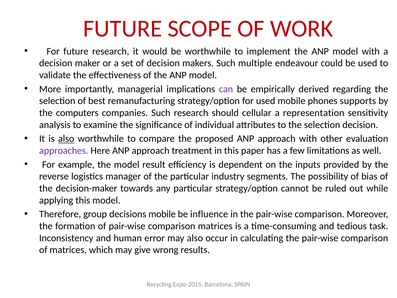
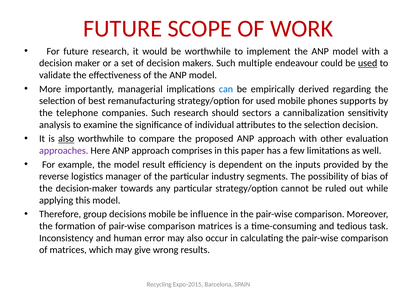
used at (368, 63) underline: none -> present
can colour: purple -> blue
computers: computers -> telephone
cellular: cellular -> sectors
representation: representation -> cannibalization
treatment: treatment -> comprises
